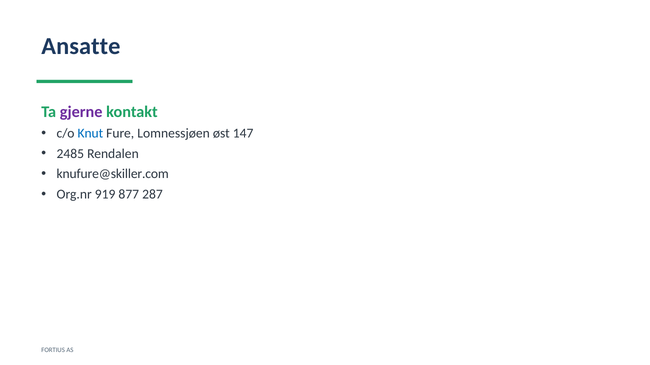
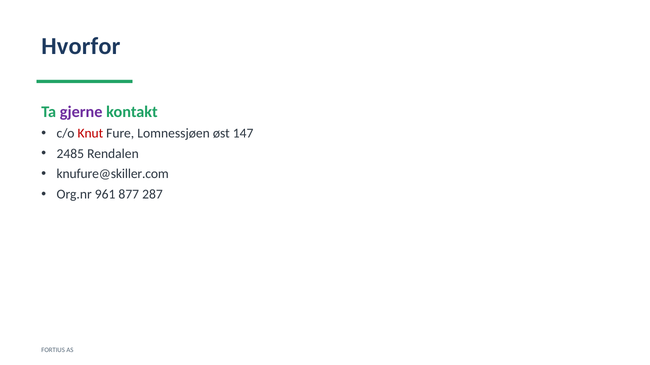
Ansatte: Ansatte -> Hvorfor
Knut colour: blue -> red
919: 919 -> 961
